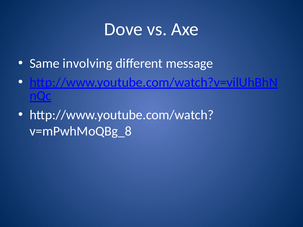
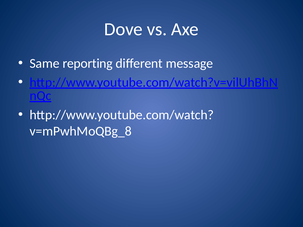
involving: involving -> reporting
